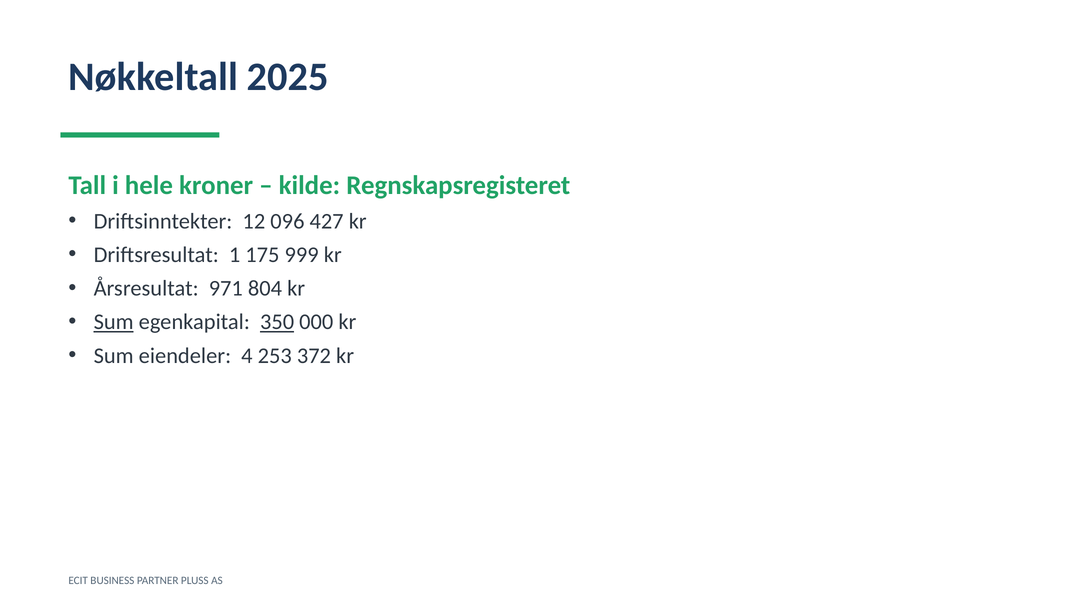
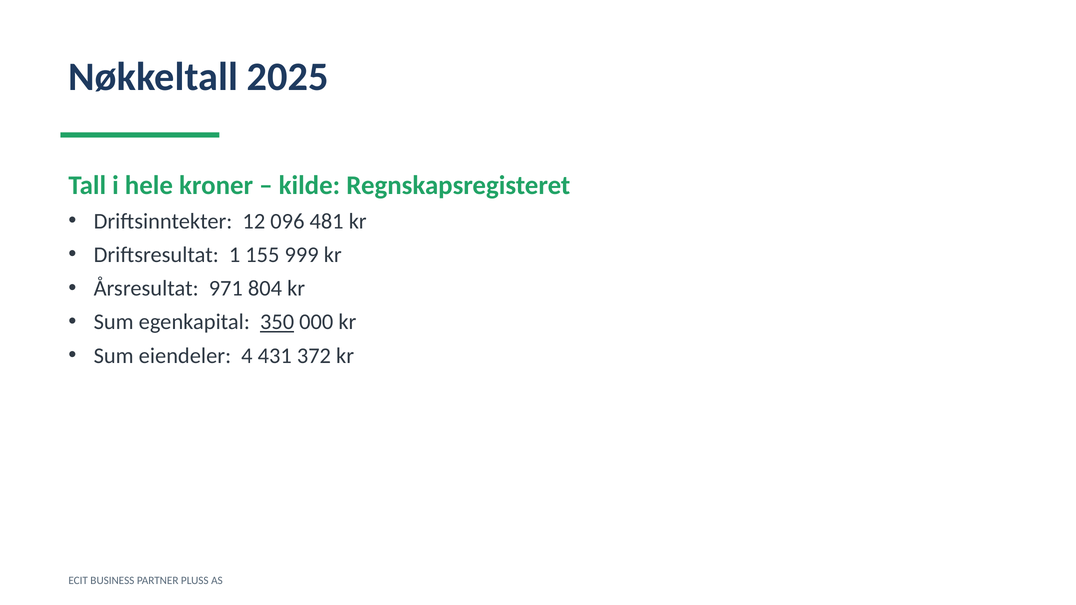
427: 427 -> 481
175: 175 -> 155
Sum at (114, 322) underline: present -> none
253: 253 -> 431
